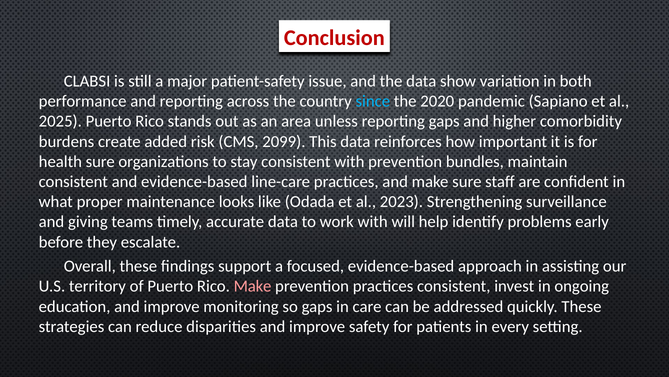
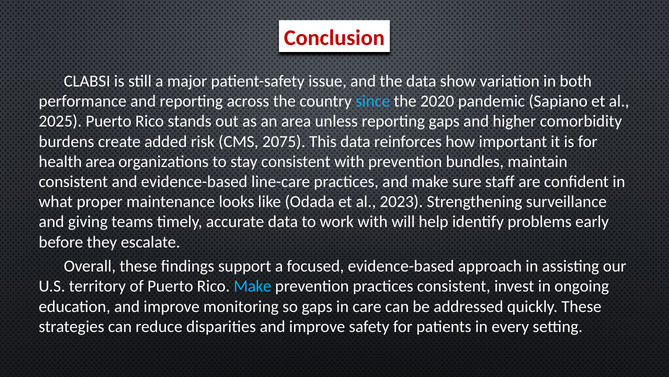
2099: 2099 -> 2075
health sure: sure -> area
Make at (253, 286) colour: pink -> light blue
